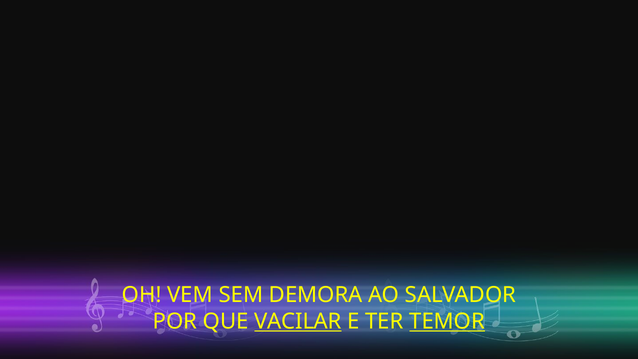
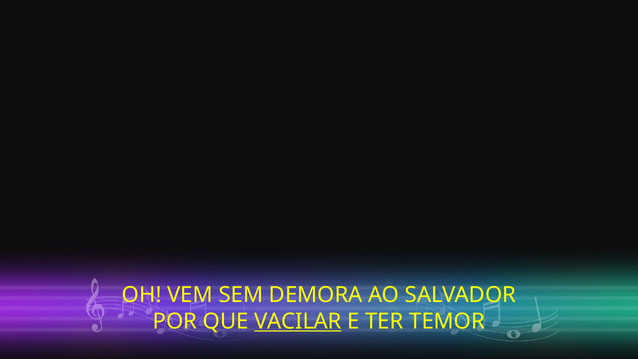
TEMOR underline: present -> none
